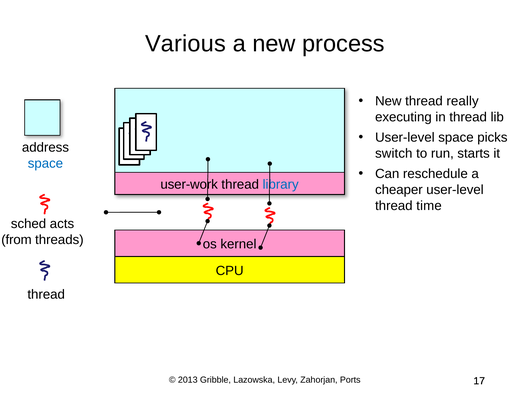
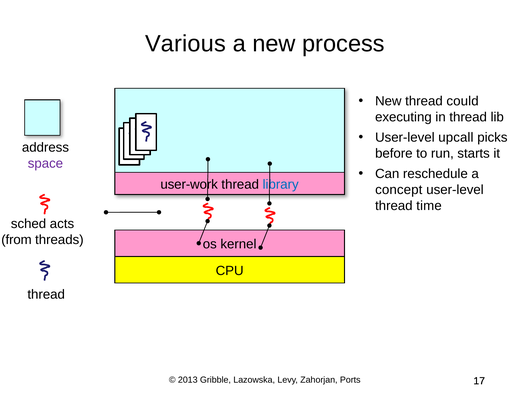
really: really -> could
User-level space: space -> upcall
switch: switch -> before
space at (45, 163) colour: blue -> purple
cheaper: cheaper -> concept
